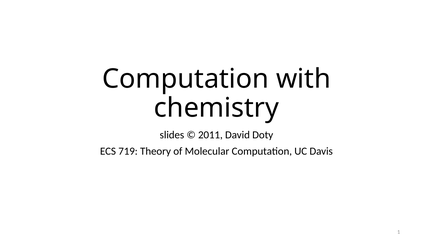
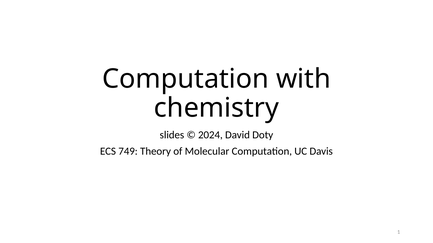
2011: 2011 -> 2024
719: 719 -> 749
